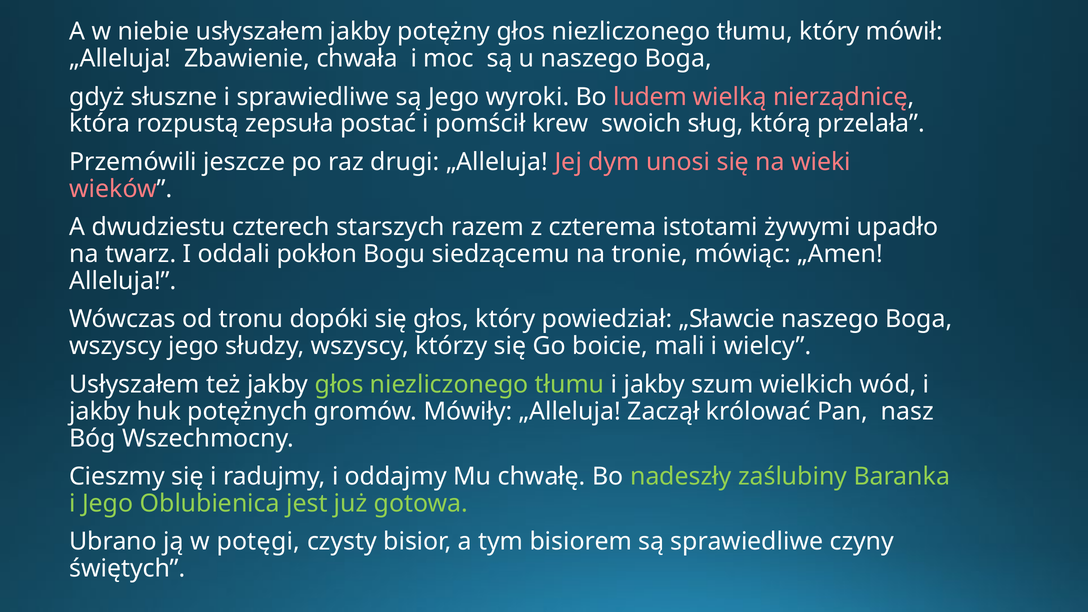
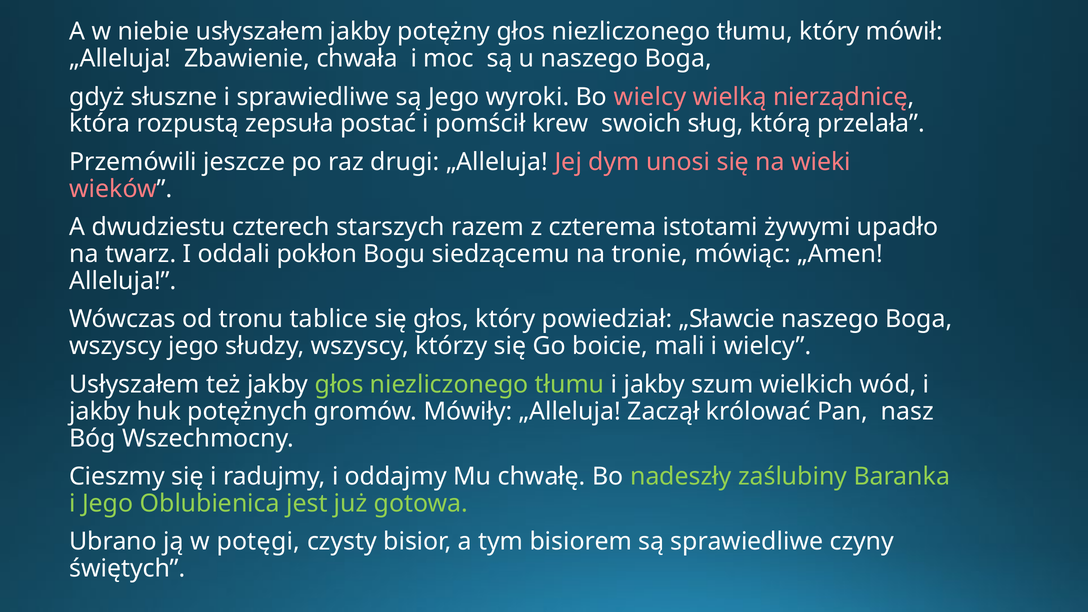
Bo ludem: ludem -> wielcy
dopóki: dopóki -> tablice
